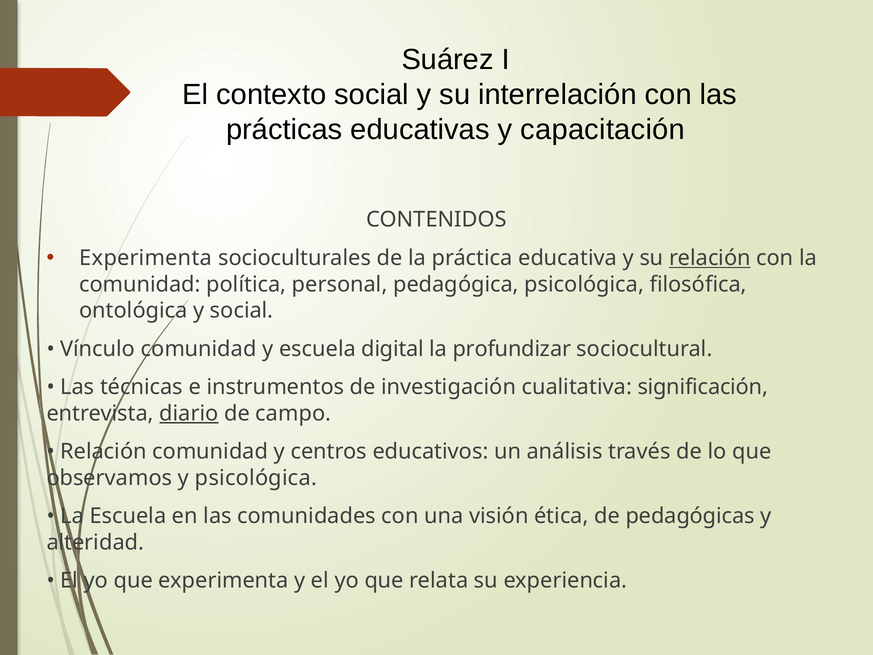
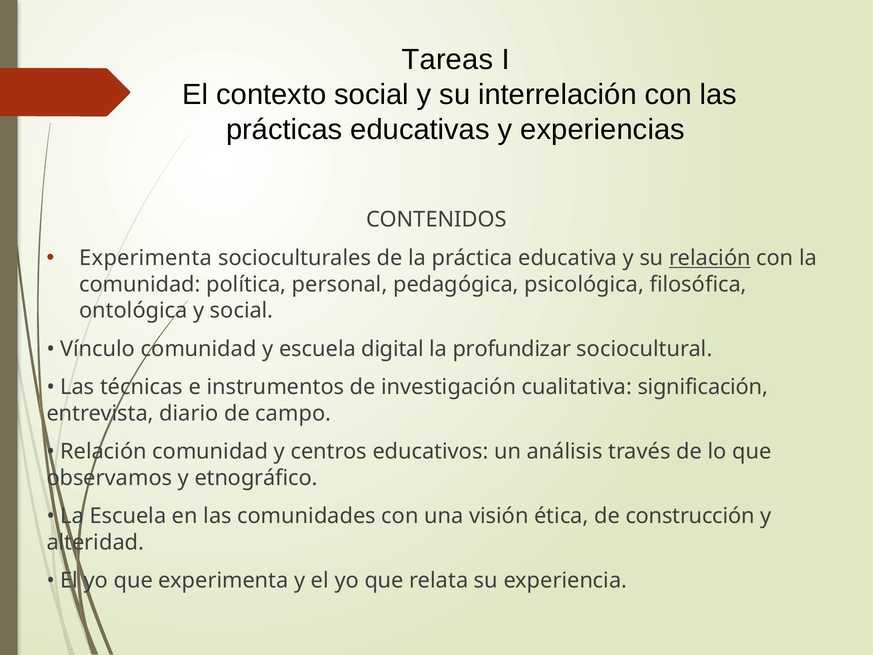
Suárez: Suárez -> Tareas
capacitación: capacitación -> experiencias
diario underline: present -> none
y psicológica: psicológica -> etnográfico
pedagógicas: pedagógicas -> construcción
